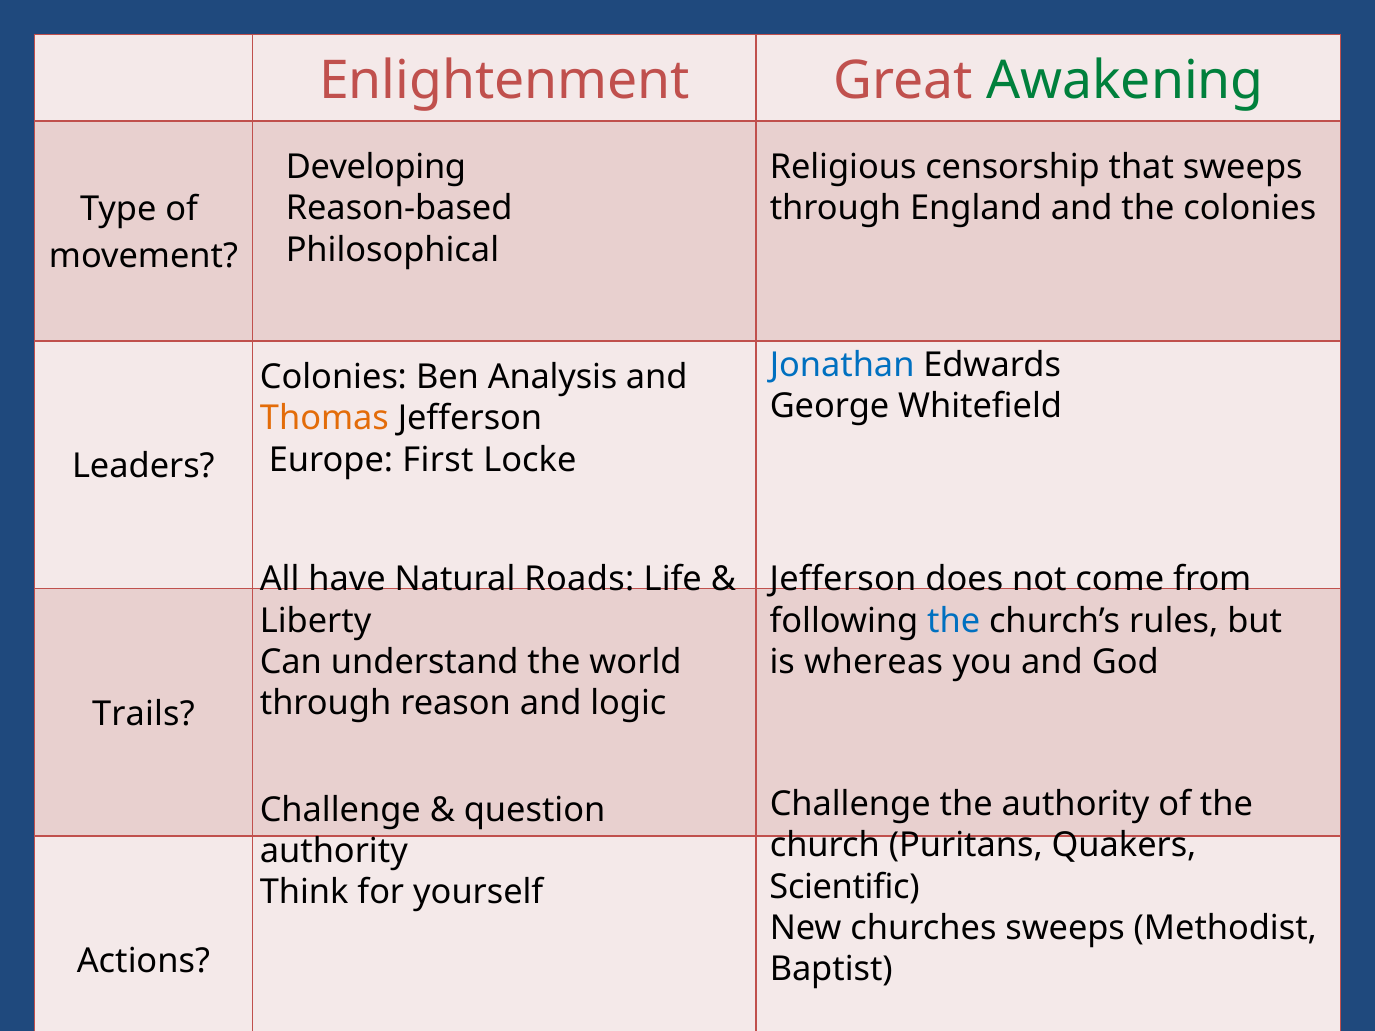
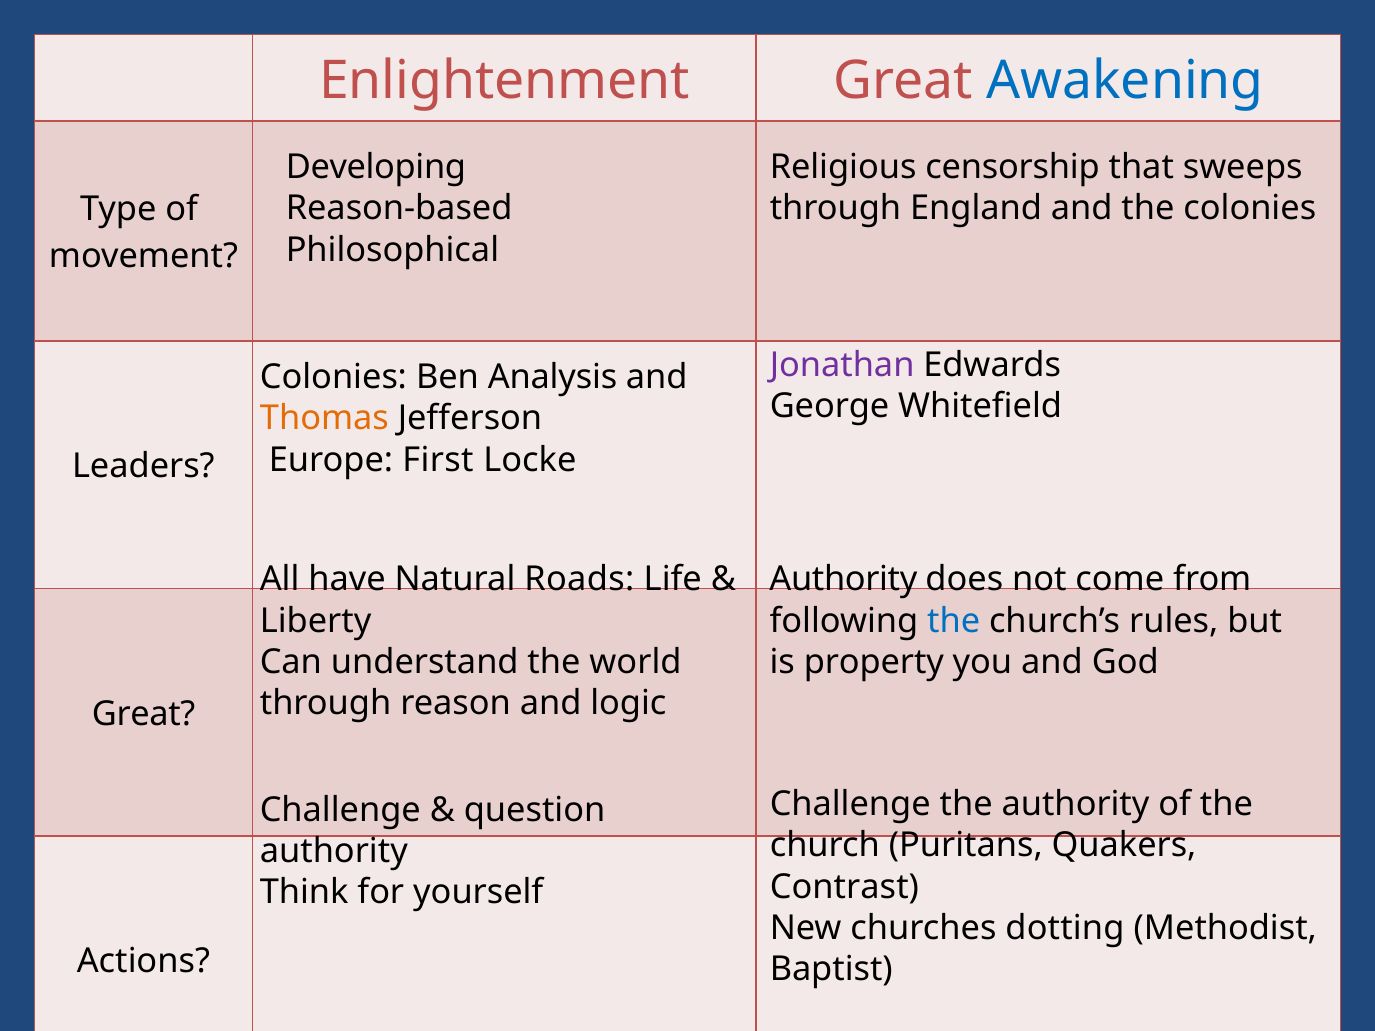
Awakening colour: green -> blue
Jonathan colour: blue -> purple
Jefferson at (843, 580): Jefferson -> Authority
whereas: whereas -> property
Trails at (143, 714): Trails -> Great
Scientific: Scientific -> Contrast
churches sweeps: sweeps -> dotting
